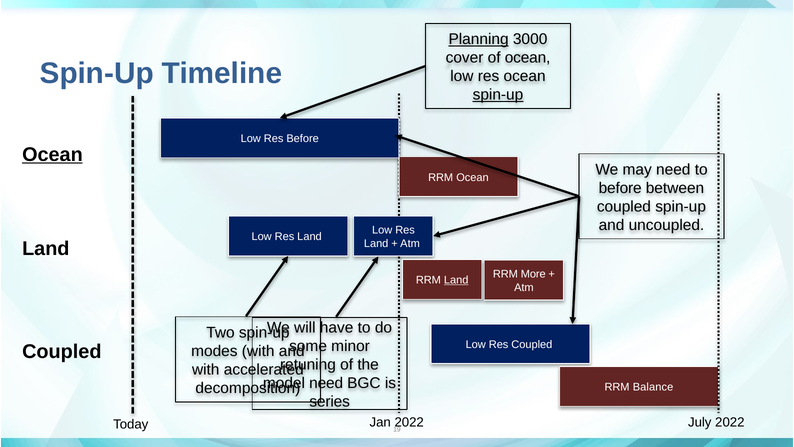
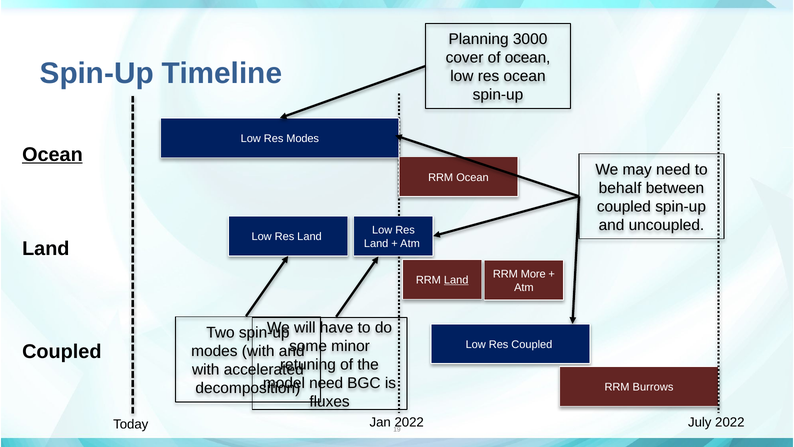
Planning underline: present -> none
spin-up at (498, 95) underline: present -> none
Res Before: Before -> Modes
before at (620, 188): before -> behalf
Balance: Balance -> Burrows
series: series -> fluxes
